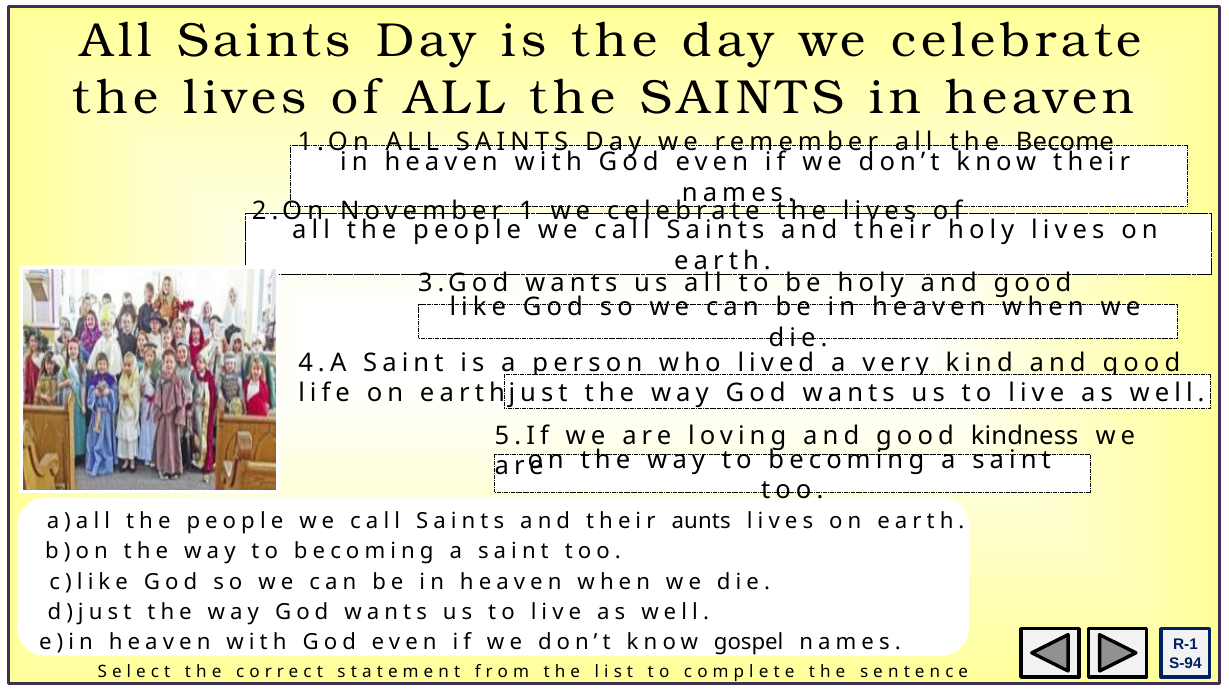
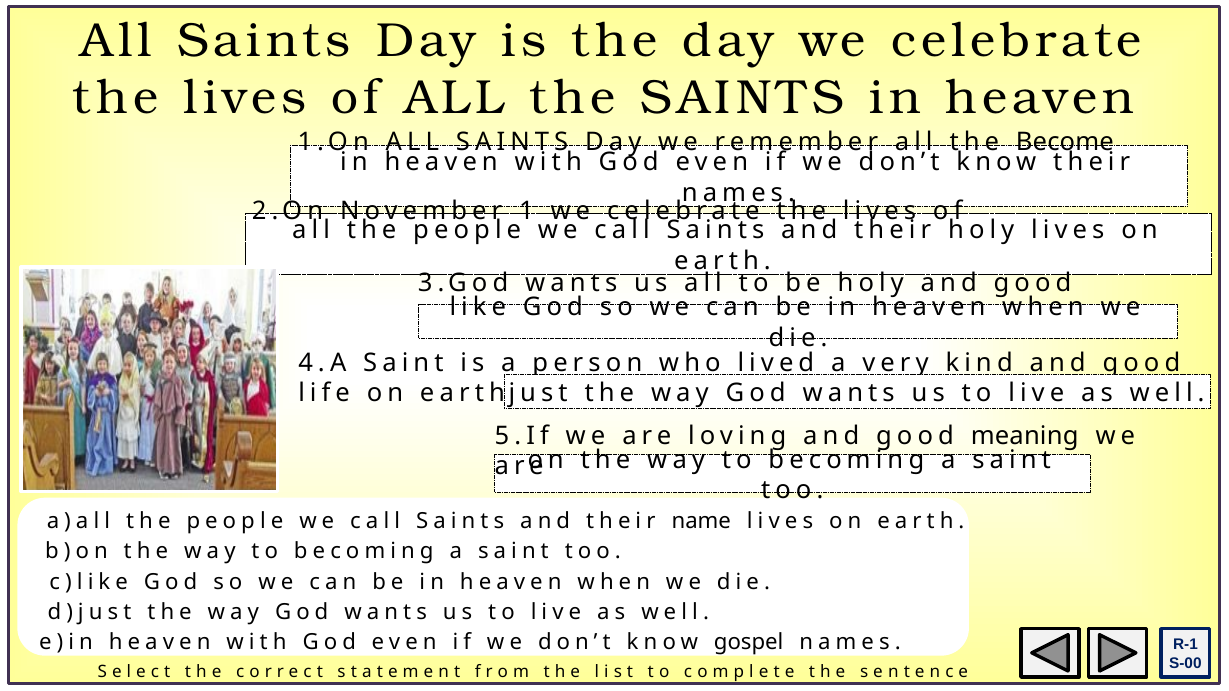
kindness: kindness -> meaning
aunts: aunts -> name
S-94: S-94 -> S-00
